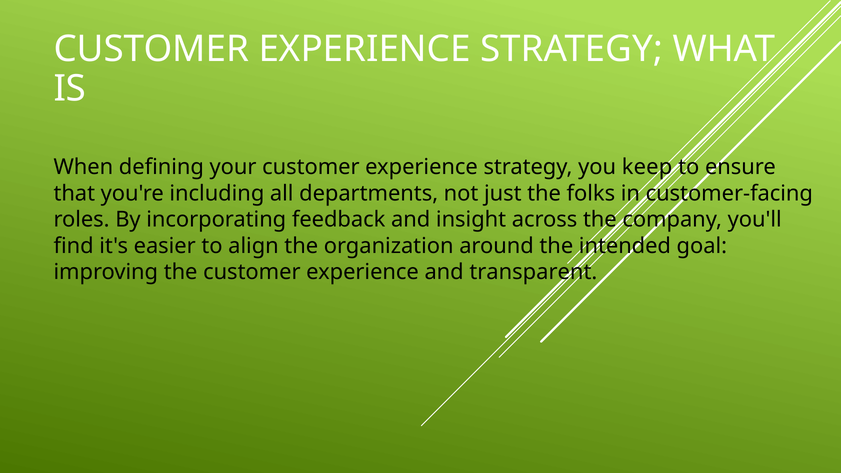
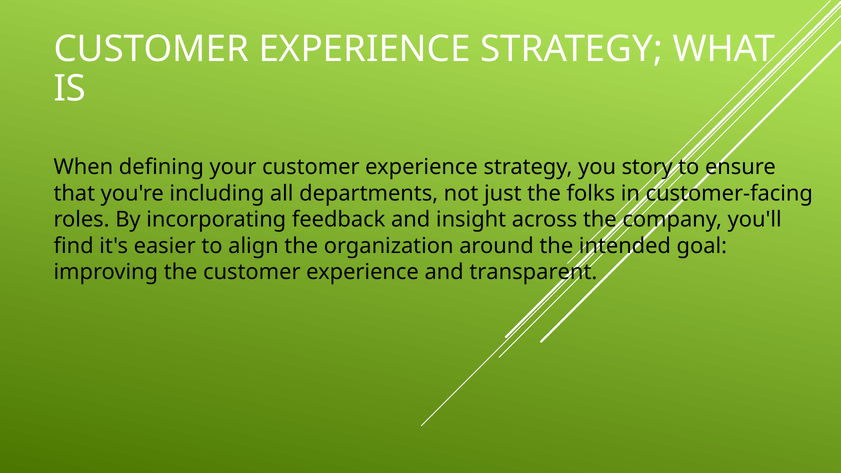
keep: keep -> story
